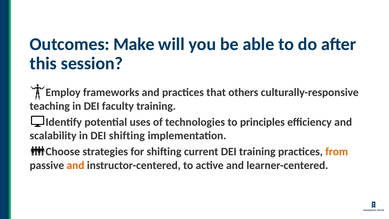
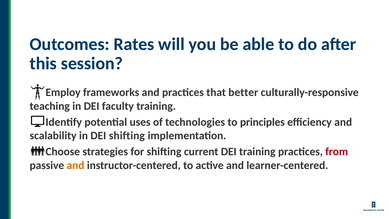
Make: Make -> Rates
others: others -> better
from colour: orange -> red
